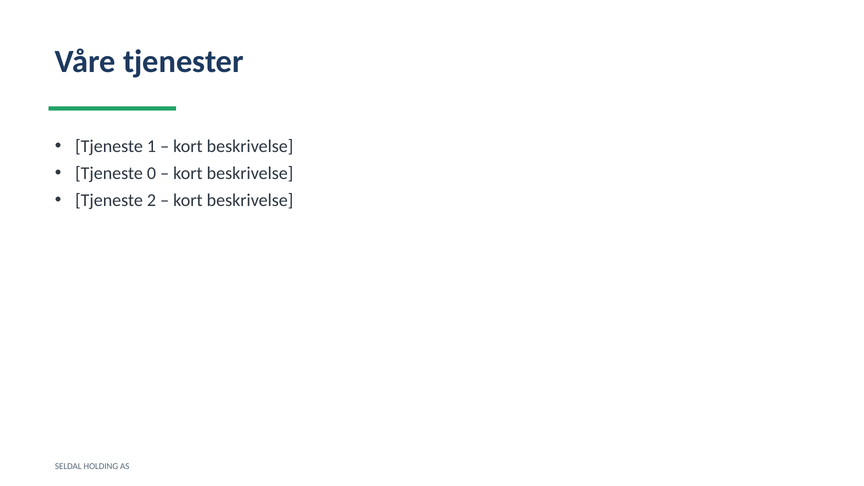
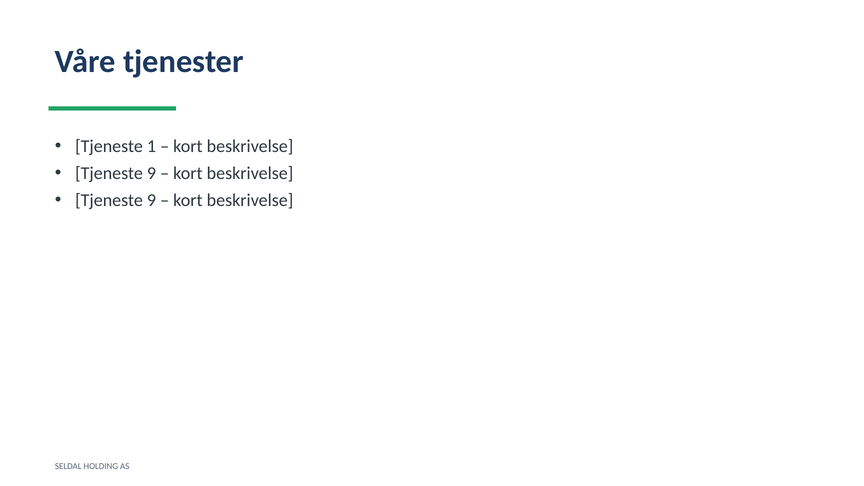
0 at (151, 173): 0 -> 9
2 at (151, 200): 2 -> 9
